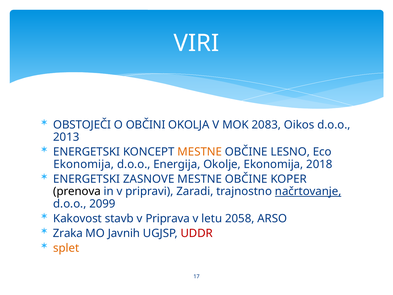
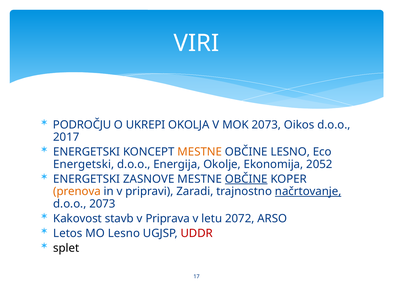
OBSTOJEČI: OBSTOJEČI -> PODROČJU
OBČINI: OBČINI -> UKREPI
MOK 2083: 2083 -> 2073
2013: 2013 -> 2017
Ekonomija at (84, 164): Ekonomija -> Energetski
2018: 2018 -> 2052
OBČINE at (246, 179) underline: none -> present
prenova colour: black -> orange
d.o.o 2099: 2099 -> 2073
2058: 2058 -> 2072
Zraka: Zraka -> Letos
MO Javnih: Javnih -> Lesno
splet colour: orange -> black
